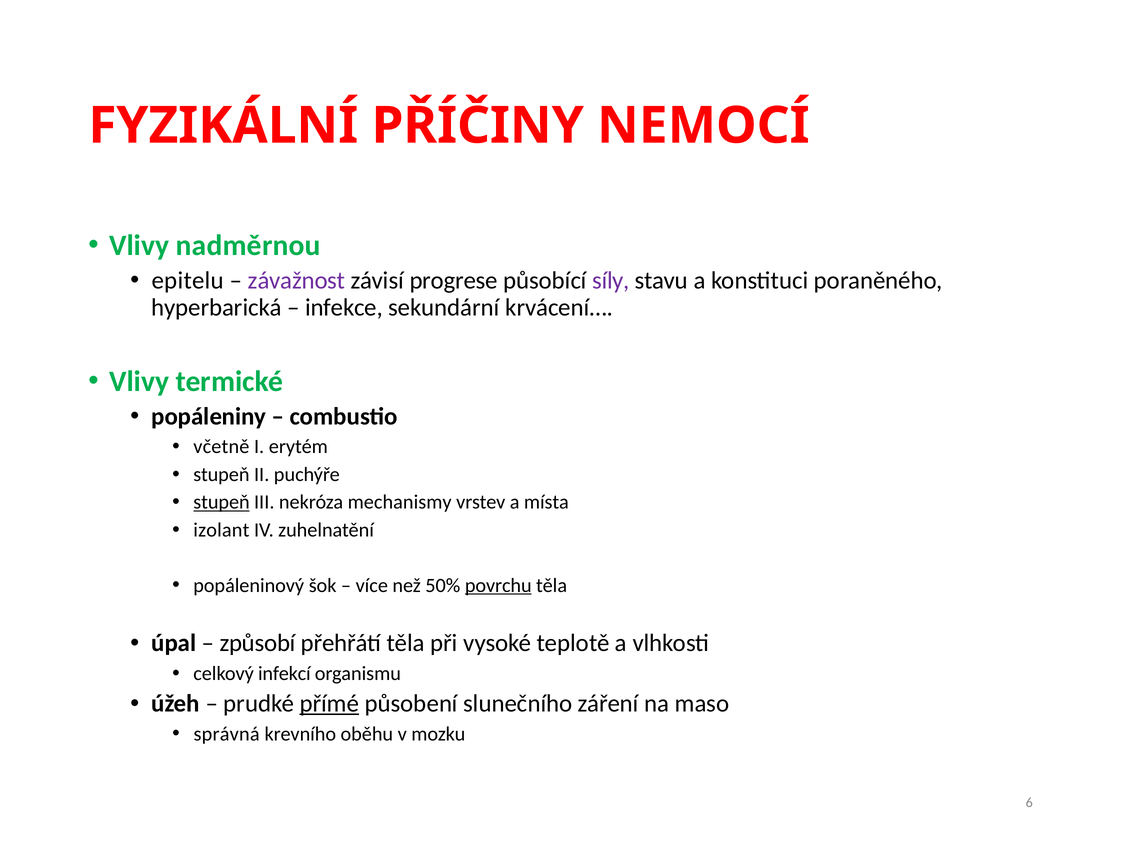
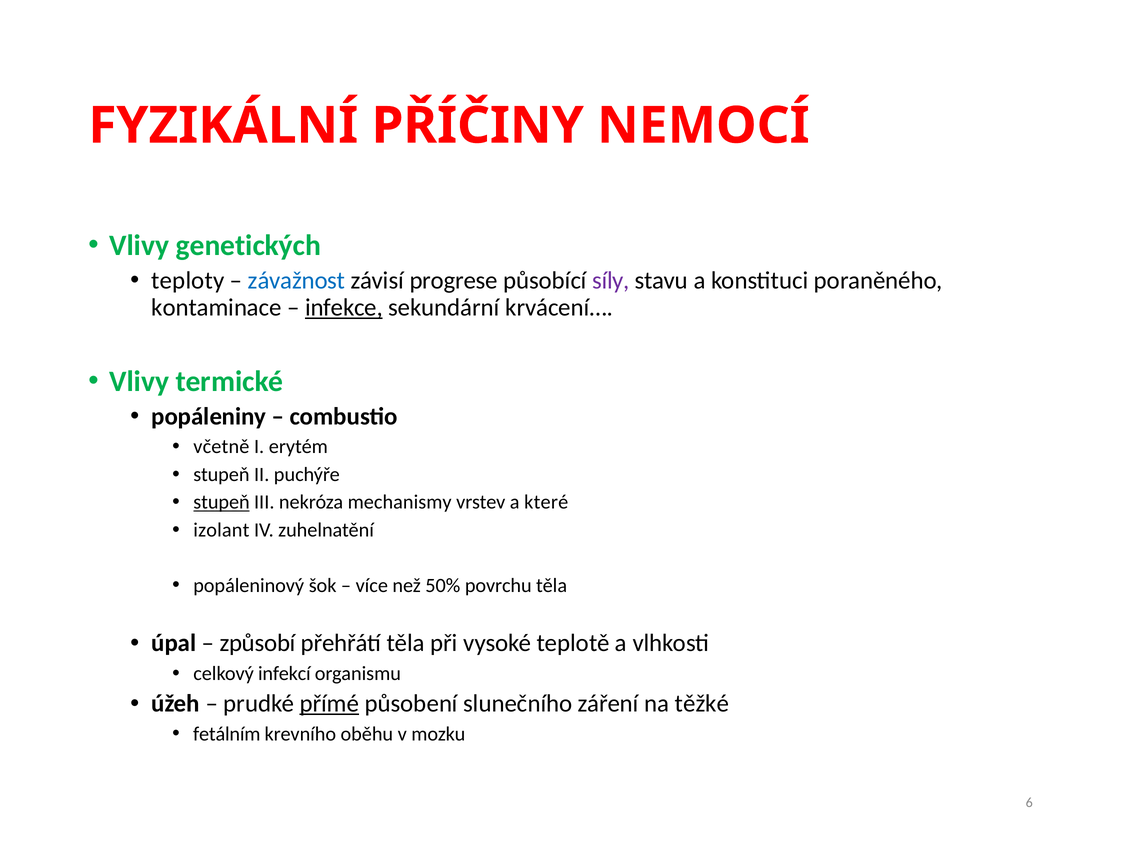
nadměrnou: nadměrnou -> genetických
epitelu: epitelu -> teploty
závažnost colour: purple -> blue
hyperbarická: hyperbarická -> kontaminace
infekce underline: none -> present
místa: místa -> které
povrchu underline: present -> none
maso: maso -> těžké
správná: správná -> fetálním
